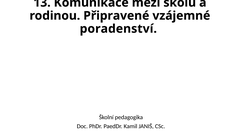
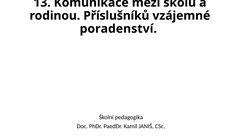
Připravené: Připravené -> Příslušníků
